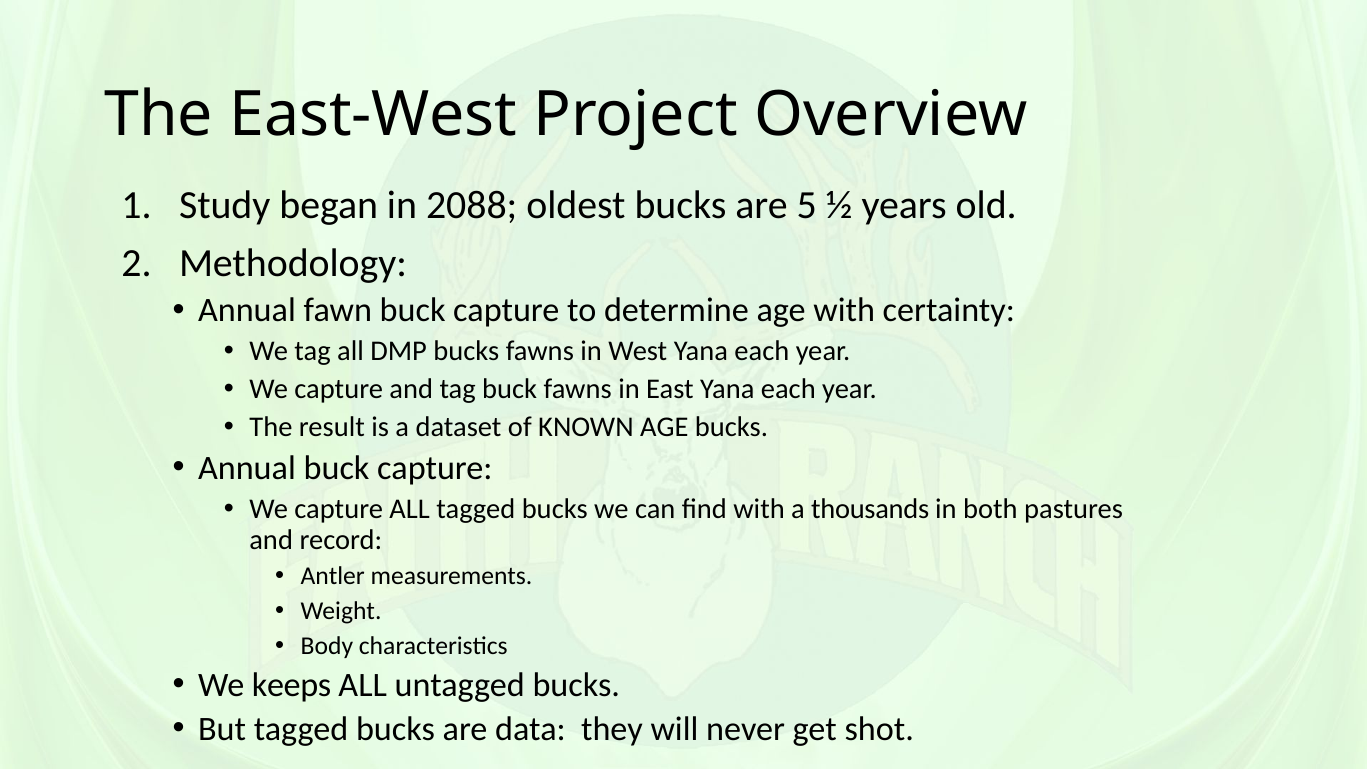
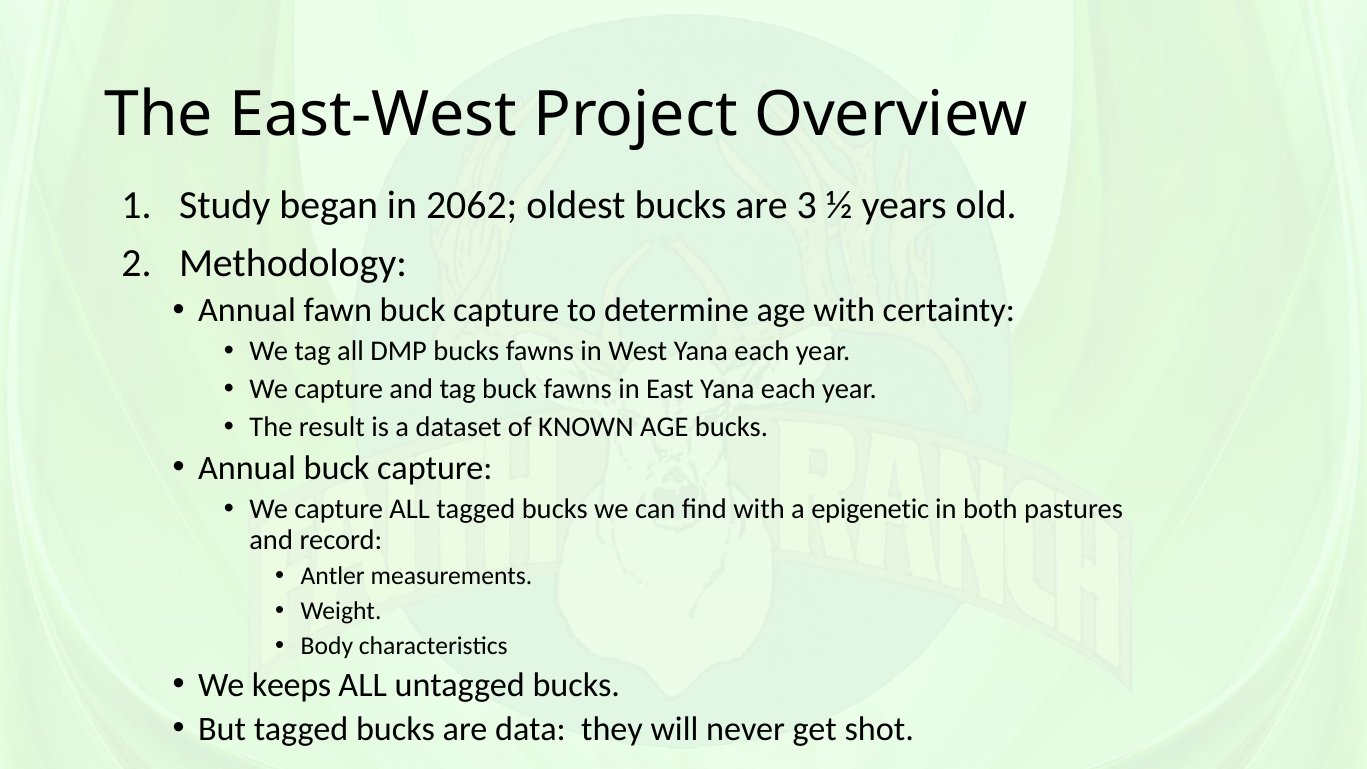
2088: 2088 -> 2062
5: 5 -> 3
thousands: thousands -> epigenetic
